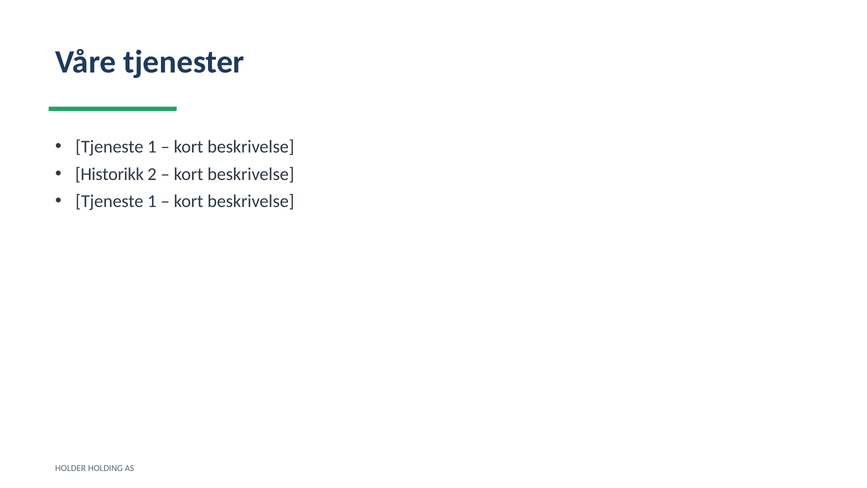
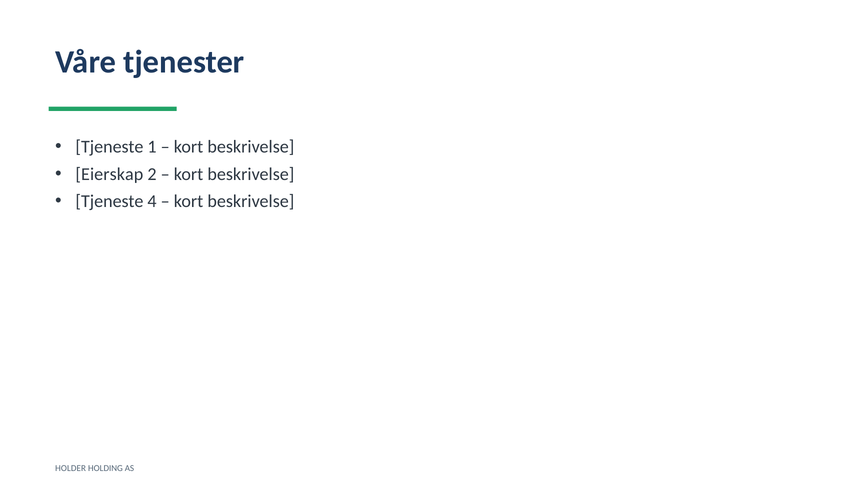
Historikk: Historikk -> Eierskap
1 at (152, 201): 1 -> 4
